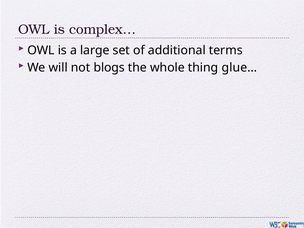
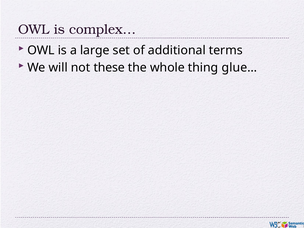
blogs: blogs -> these
